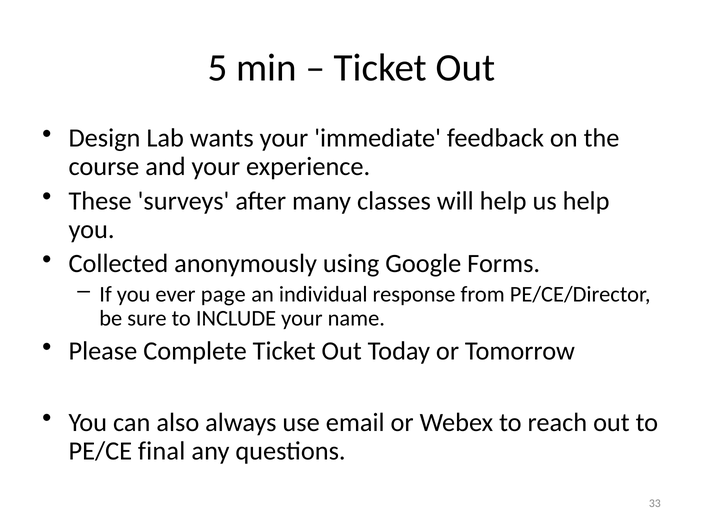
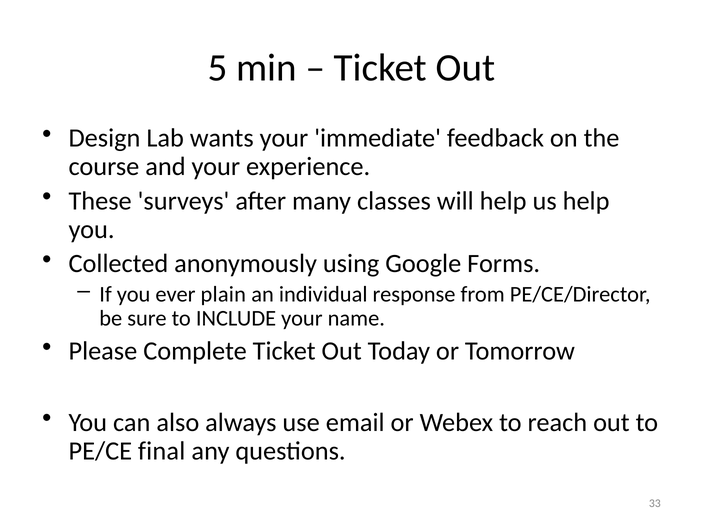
page: page -> plain
